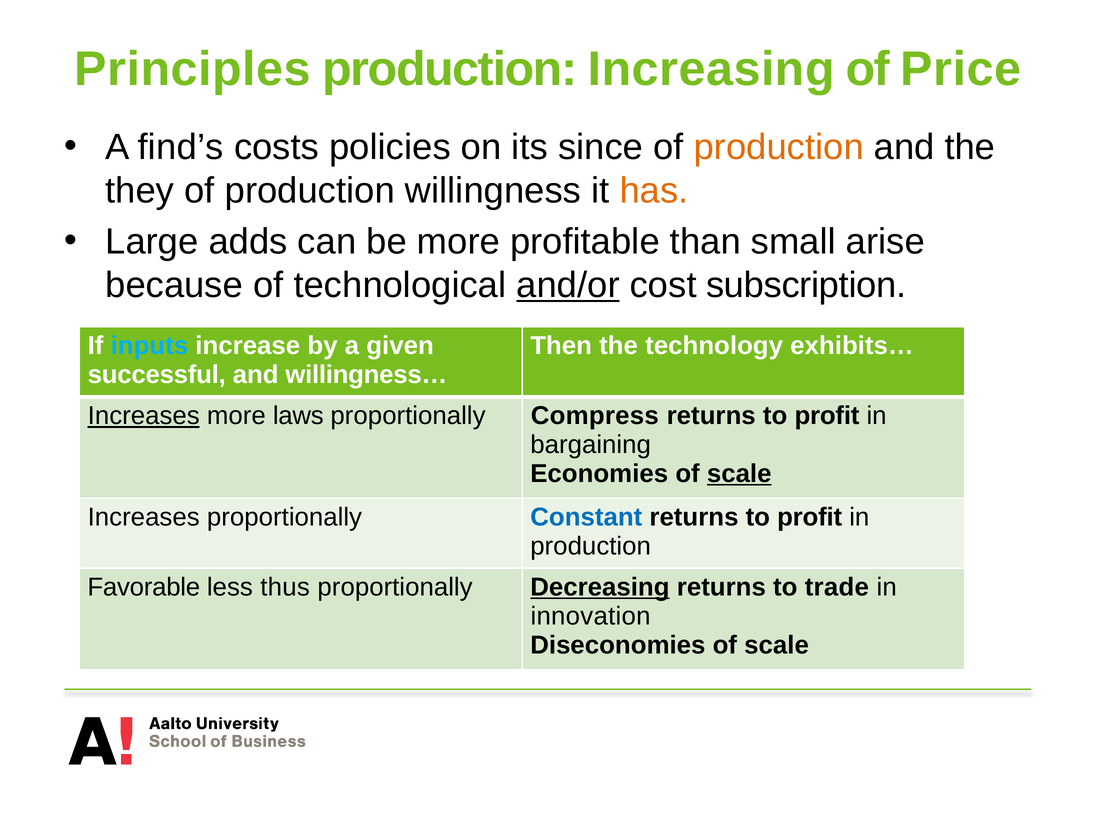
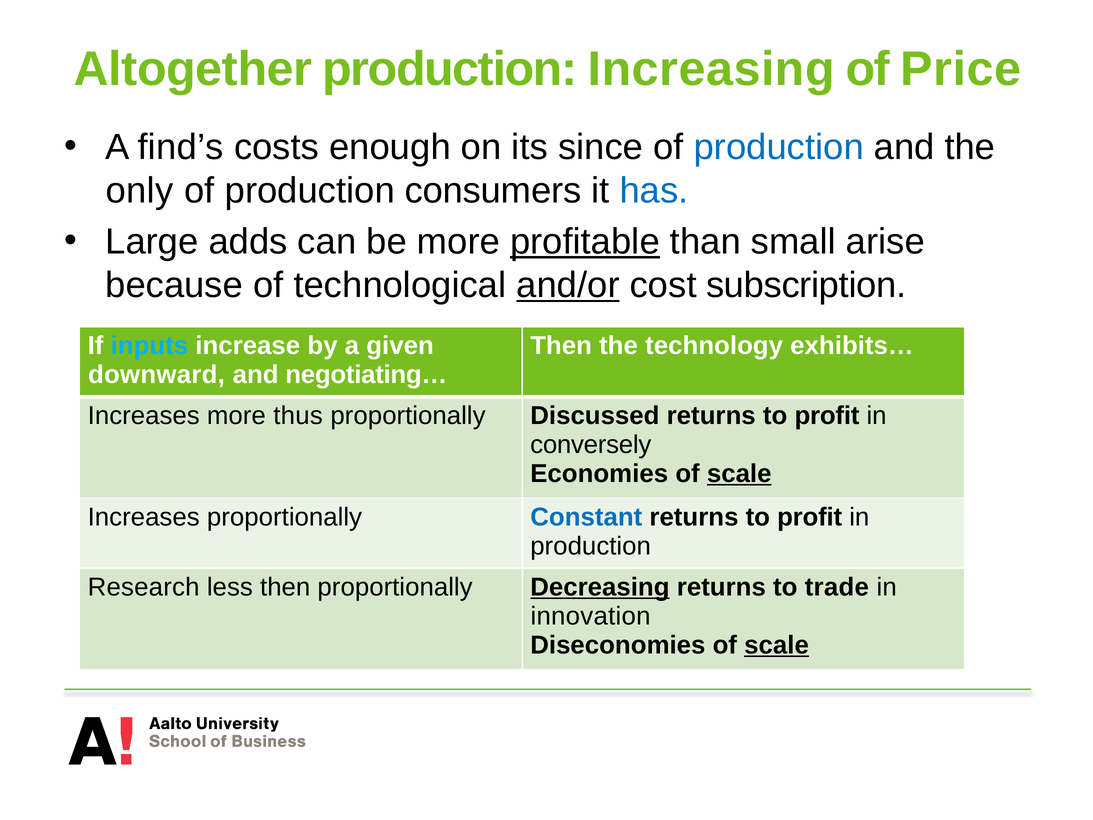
Principles: Principles -> Altogether
policies: policies -> enough
production at (779, 147) colour: orange -> blue
they: they -> only
willingness: willingness -> consumers
has colour: orange -> blue
profitable underline: none -> present
successful: successful -> downward
willingness…: willingness… -> negotiating…
Increases at (144, 416) underline: present -> none
laws: laws -> thus
Compress: Compress -> Discussed
bargaining: bargaining -> conversely
Favorable: Favorable -> Research
less thus: thus -> then
scale at (777, 645) underline: none -> present
